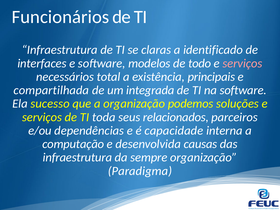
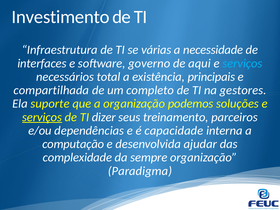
Funcionários: Funcionários -> Investimento
claras: claras -> várias
identificado: identificado -> necessidade
modelos: modelos -> governo
todo: todo -> aqui
serviços at (242, 63) colour: pink -> light blue
integrada: integrada -> completo
na software: software -> gestores
sucesso: sucesso -> suporte
serviços at (42, 117) underline: none -> present
toda: toda -> dizer
relacionados: relacionados -> treinamento
causas: causas -> ajudar
infraestrutura at (77, 157): infraestrutura -> complexidade
